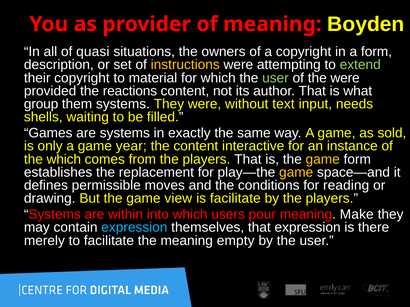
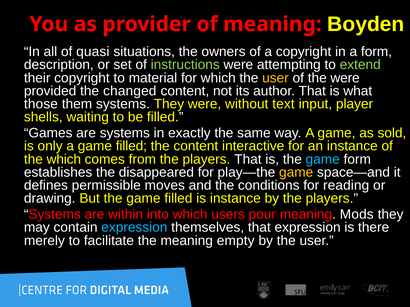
instructions colour: yellow -> light green
user at (276, 78) colour: light green -> yellow
reactions: reactions -> changed
group: group -> those
needs: needs -> player
a game year: year -> filled
game at (323, 159) colour: yellow -> light blue
replacement: replacement -> disappeared
the game view: view -> filled
is facilitate: facilitate -> instance
Make: Make -> Mods
